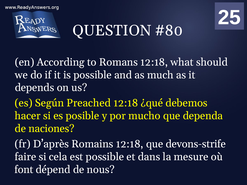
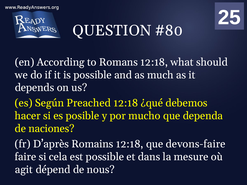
devons-strife: devons-strife -> devons-faire
font: font -> agit
